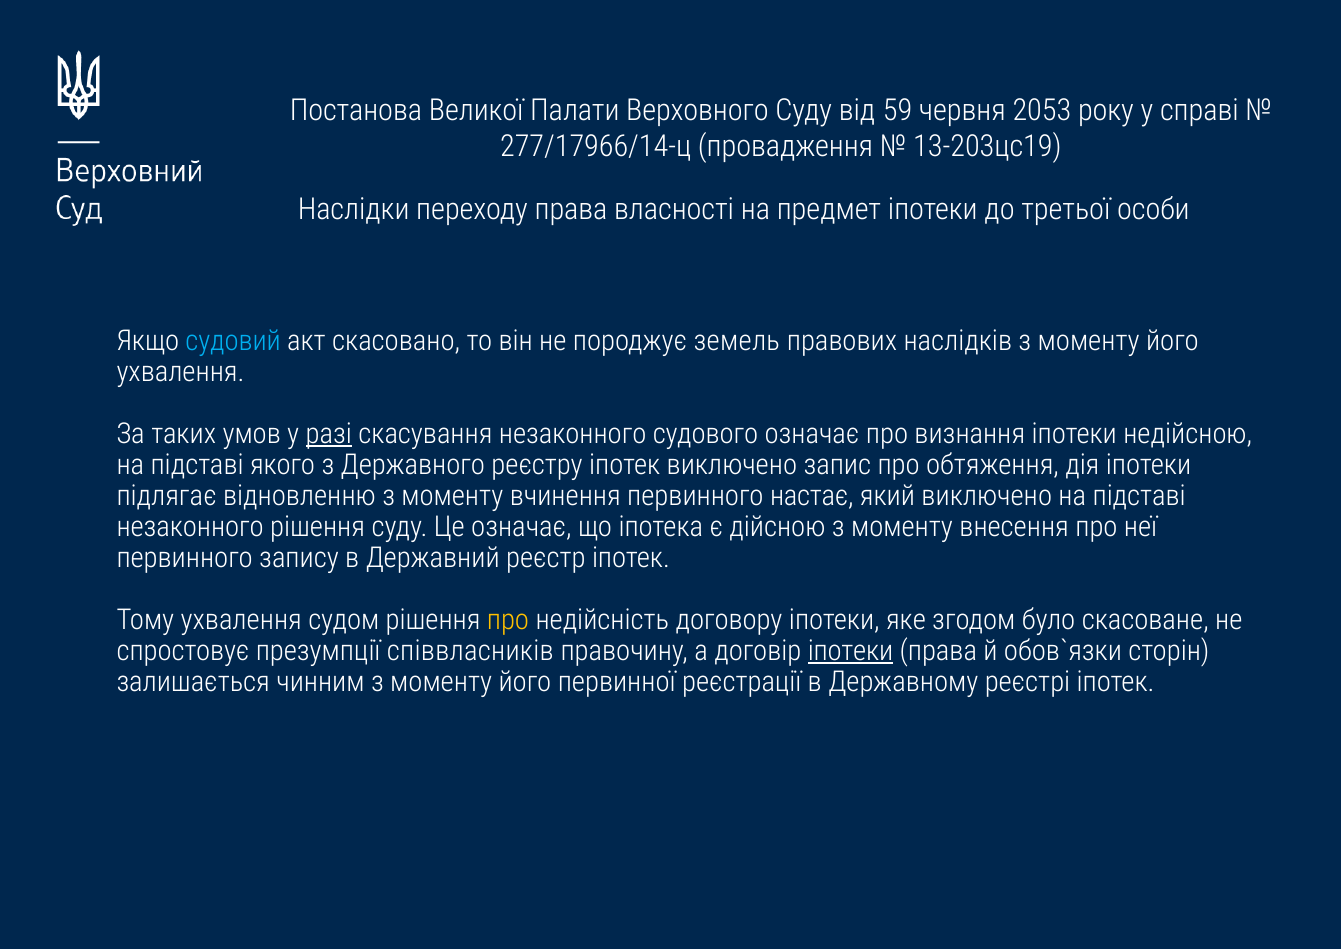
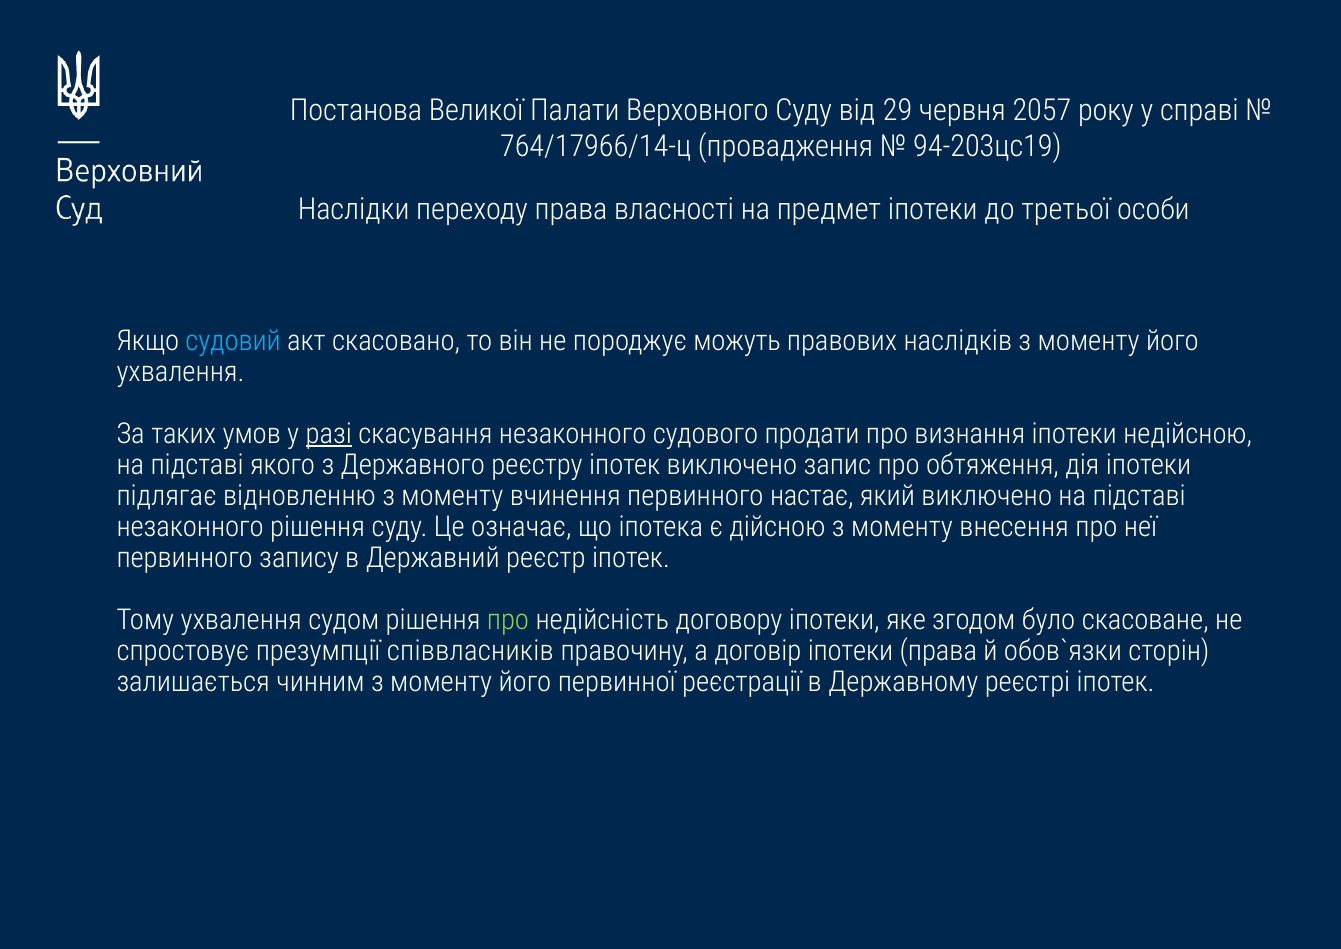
59: 59 -> 29
2053: 2053 -> 2057
277/17966/14-ц: 277/17966/14-ц -> 764/17966/14-ц
13-203цс19: 13-203цс19 -> 94-203цс19
земель: земель -> можуть
судового означає: означає -> продати
про at (508, 619) colour: yellow -> light green
іпотеки at (851, 650) underline: present -> none
